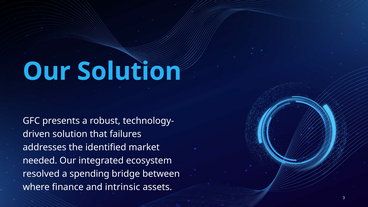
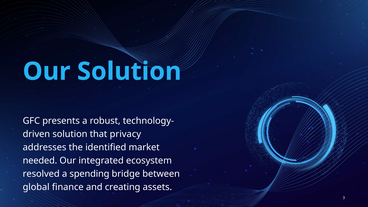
failures: failures -> privacy
where: where -> global
intrinsic: intrinsic -> creating
